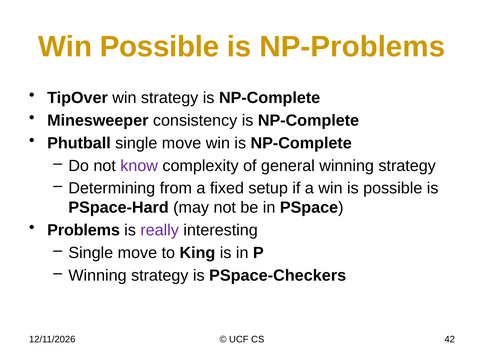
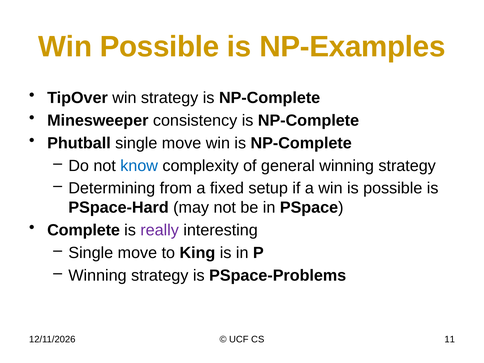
NP-Problems: NP-Problems -> NP-Examples
know colour: purple -> blue
Problems: Problems -> Complete
PSpace-Checkers: PSpace-Checkers -> PSpace-Problems
42: 42 -> 11
